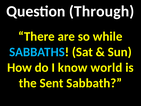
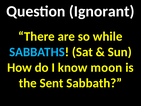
Through: Through -> Ignorant
world: world -> moon
